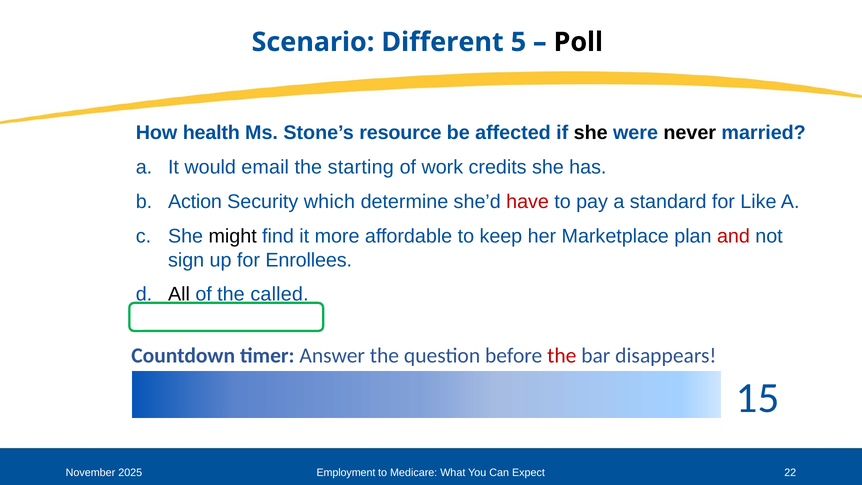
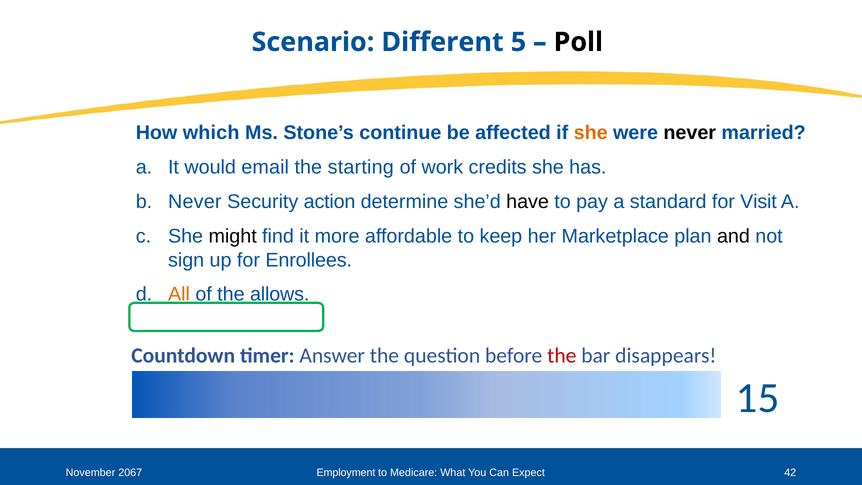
health: health -> which
resource: resource -> continue
she at (591, 133) colour: black -> orange
Action at (195, 202): Action -> Never
which: which -> action
have colour: red -> black
Like: Like -> Visit
and colour: red -> black
All colour: black -> orange
called: called -> allows
2025: 2025 -> 2067
22: 22 -> 42
